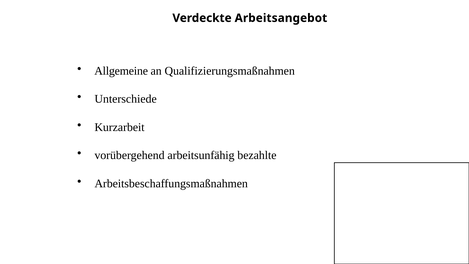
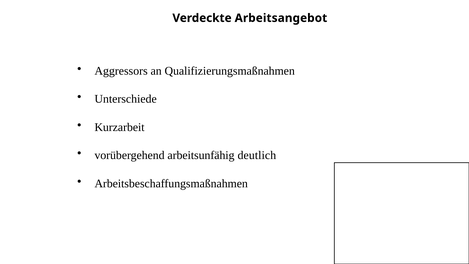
Allgemeine: Allgemeine -> Aggressors
bezahlte: bezahlte -> deutlich
